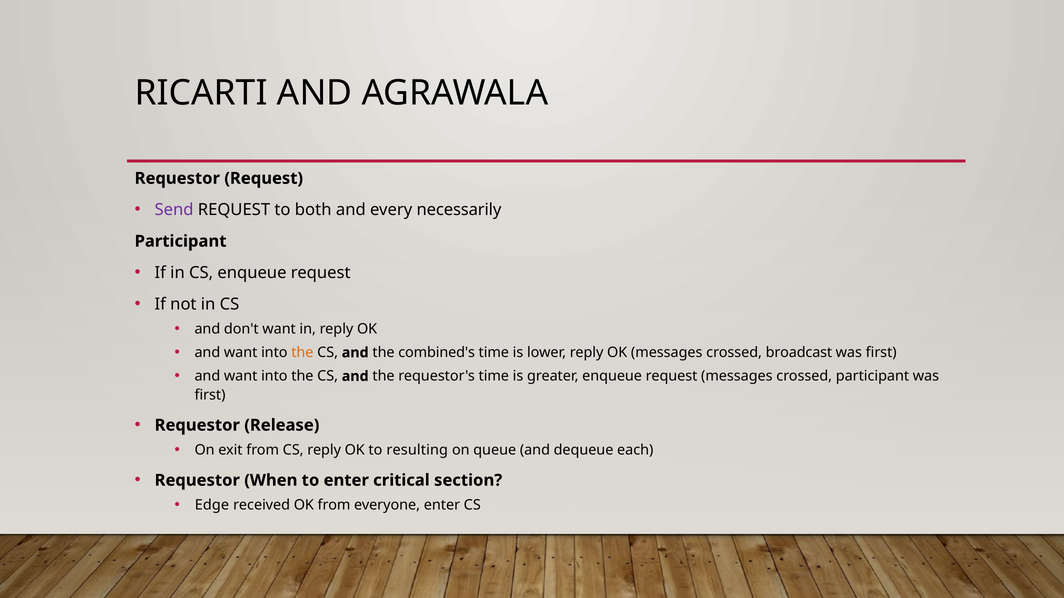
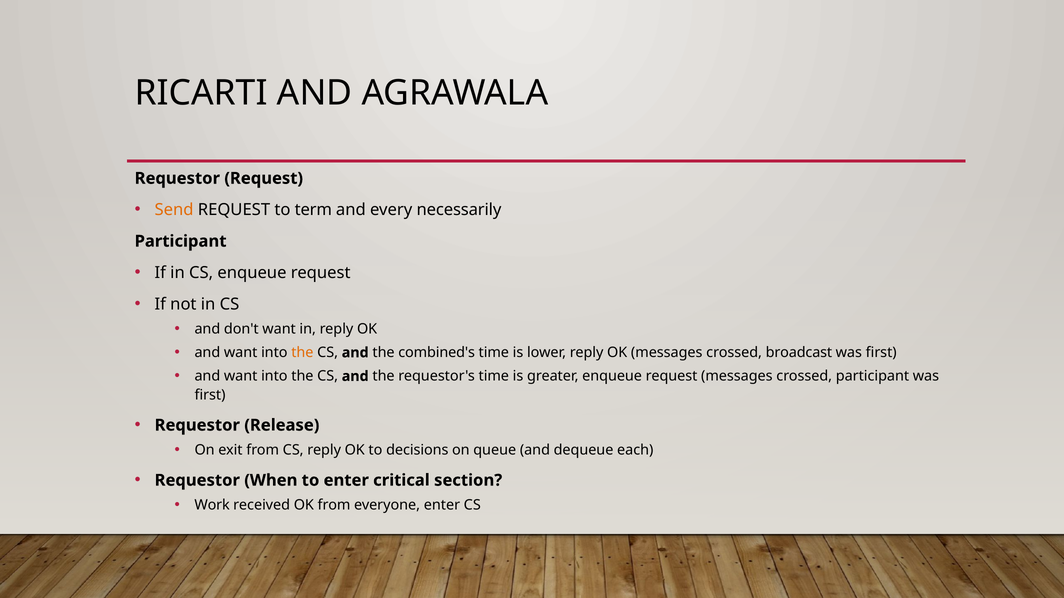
Send colour: purple -> orange
both: both -> term
resulting: resulting -> decisions
Edge: Edge -> Work
